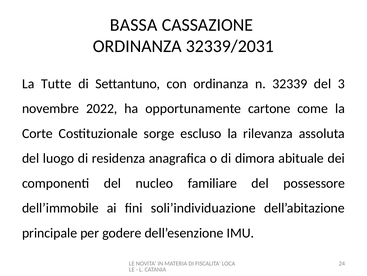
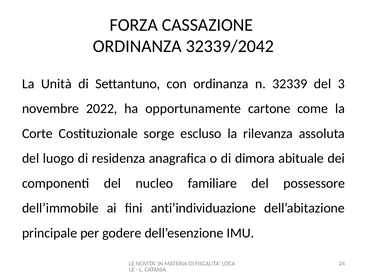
BASSA: BASSA -> FORZA
32339/2031: 32339/2031 -> 32339/2042
Tutte: Tutte -> Unità
soli’individuazione: soli’individuazione -> anti’individuazione
